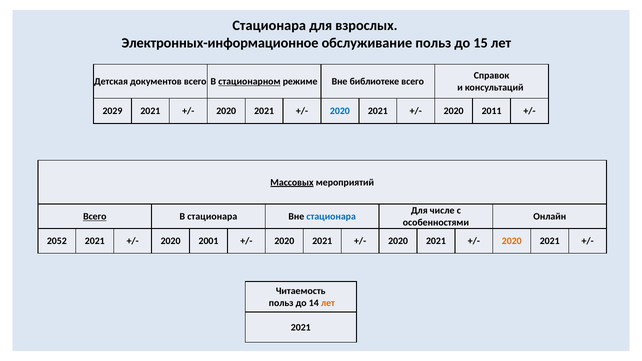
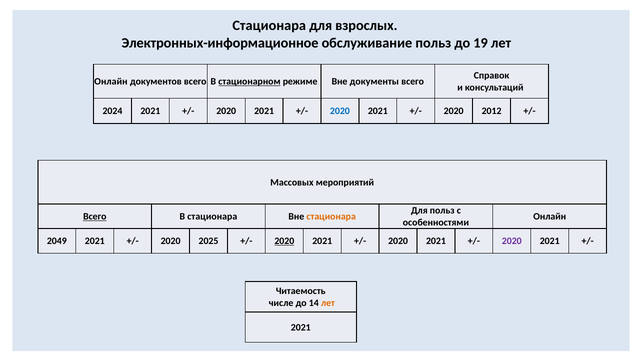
15: 15 -> 19
Детская at (111, 82): Детская -> Онлайн
библиотеке: библиотеке -> документы
2029: 2029 -> 2024
2011: 2011 -> 2012
Массовых underline: present -> none
Для числе: числе -> польз
стационара at (331, 217) colour: blue -> orange
2052: 2052 -> 2049
2001: 2001 -> 2025
2020 at (284, 241) underline: none -> present
2020 at (512, 241) colour: orange -> purple
польз at (281, 303): польз -> числе
